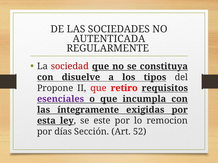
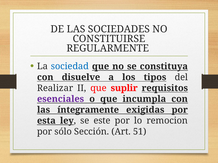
AUTENTICADA: AUTENTICADA -> CONSTITUIRSE
sociedad colour: red -> blue
Propone: Propone -> Realizar
retiro: retiro -> suplir
días: días -> sólo
52: 52 -> 51
